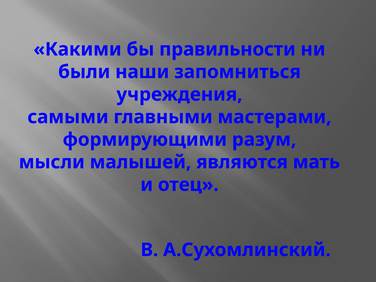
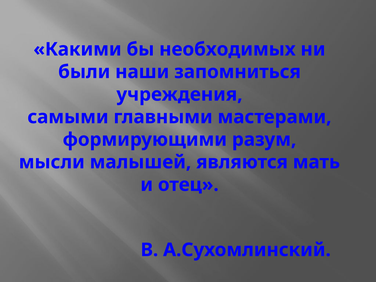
правильности: правильности -> необходимых
